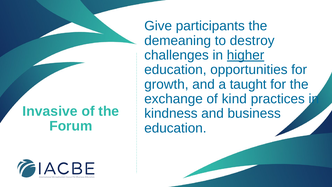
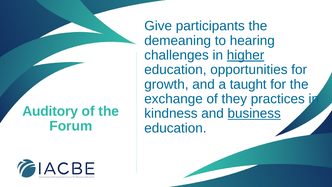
destroy: destroy -> hearing
kind: kind -> they
Invasive: Invasive -> Auditory
business underline: none -> present
